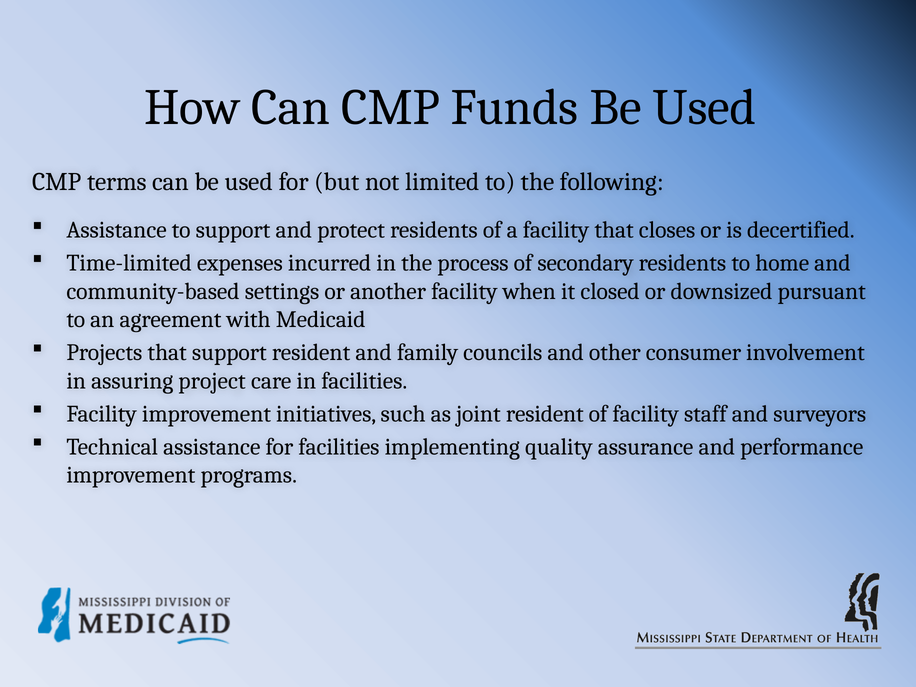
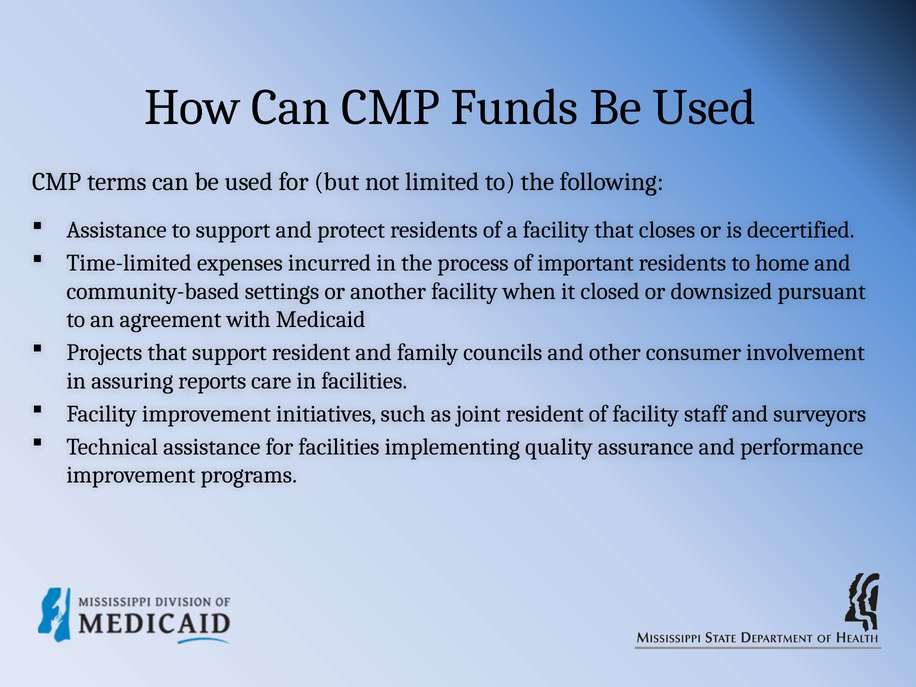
secondary: secondary -> important
project: project -> reports
